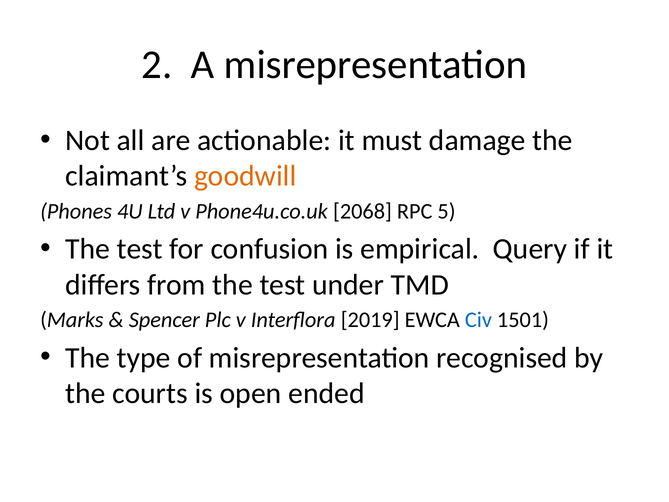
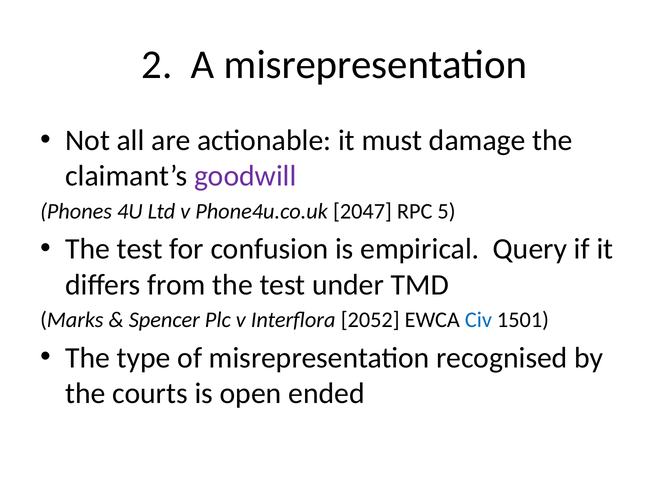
goodwill colour: orange -> purple
2068: 2068 -> 2047
2019: 2019 -> 2052
